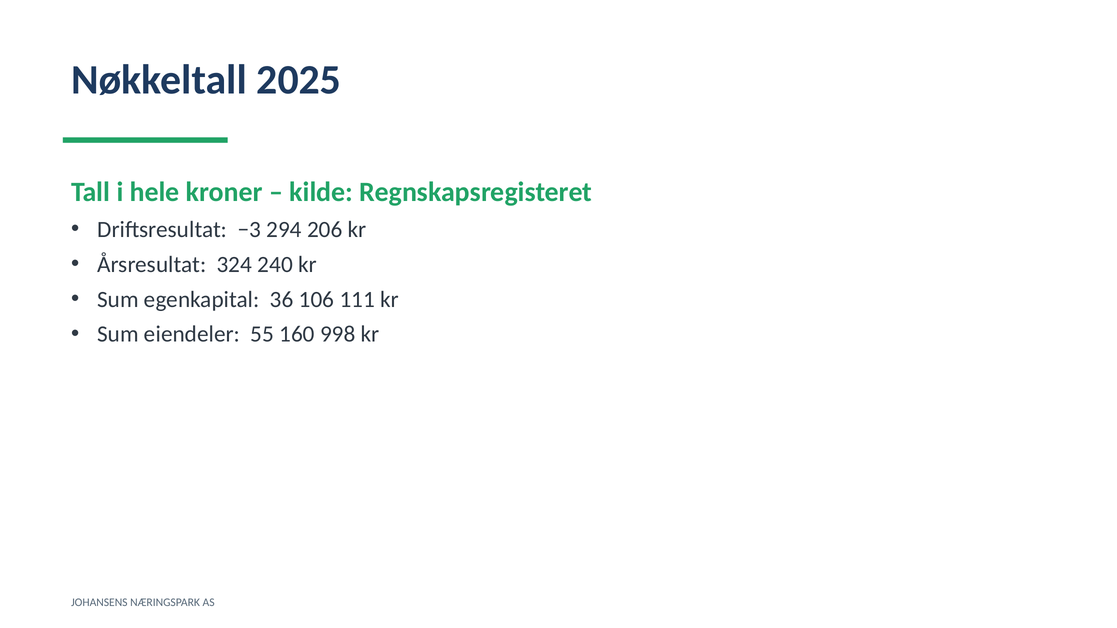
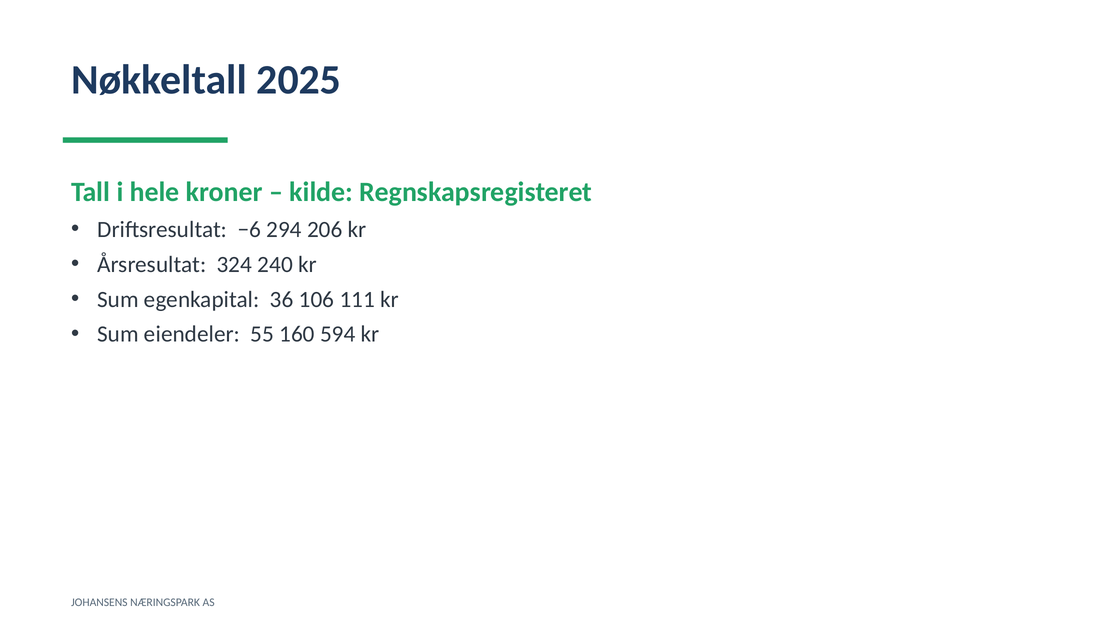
−3: −3 -> −6
998: 998 -> 594
